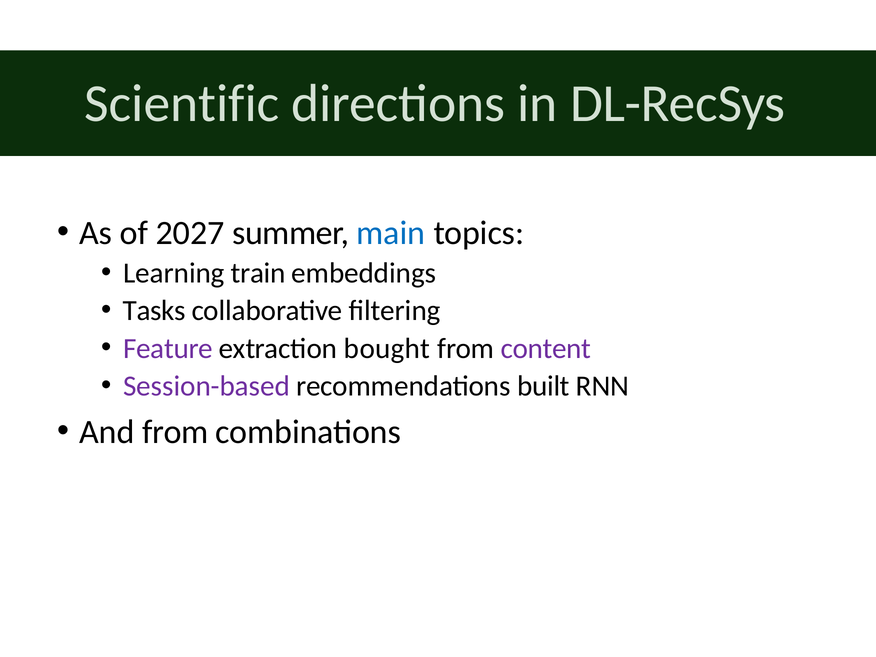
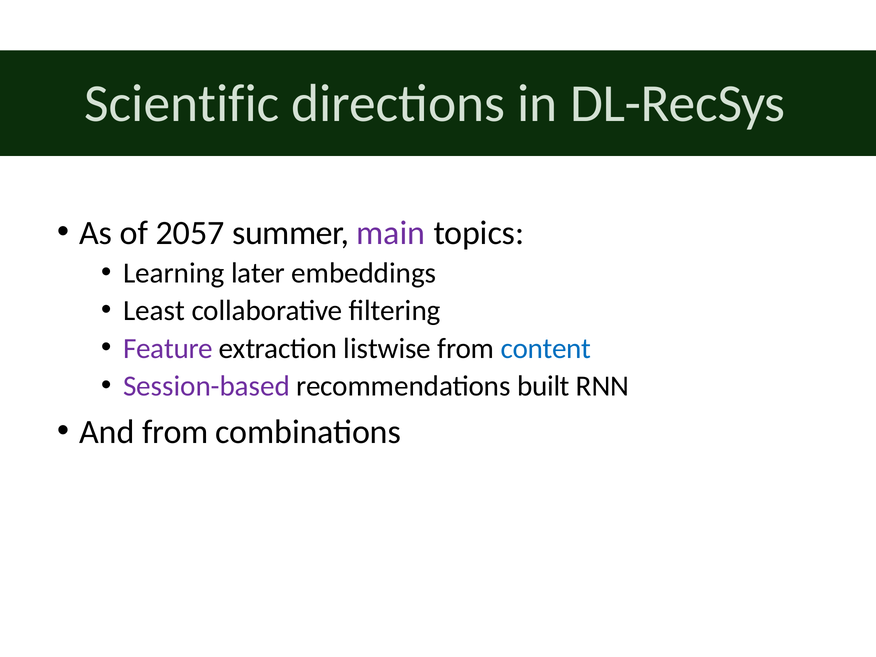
2027: 2027 -> 2057
main colour: blue -> purple
train: train -> later
Tasks: Tasks -> Least
bought: bought -> listwise
content colour: purple -> blue
